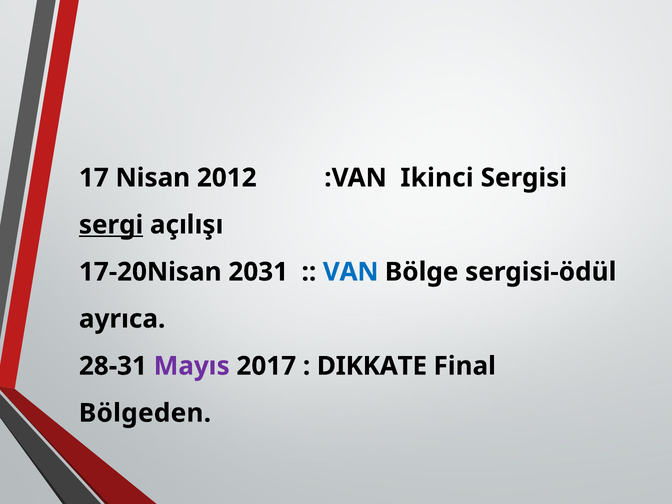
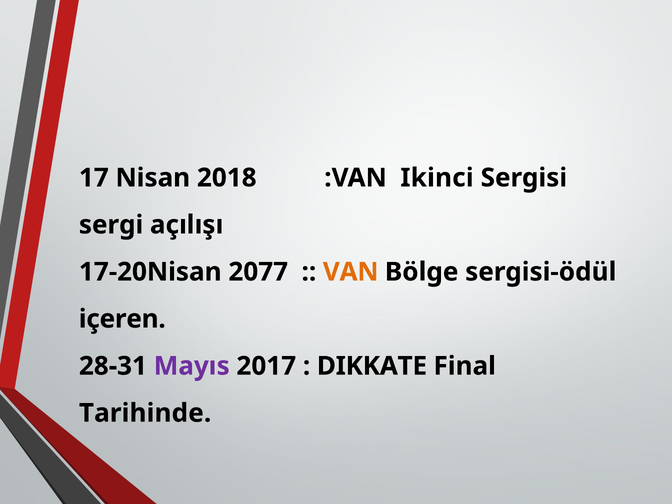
2012: 2012 -> 2018
sergi underline: present -> none
2031: 2031 -> 2077
VAN colour: blue -> orange
ayrıca: ayrıca -> içeren
Bölgeden: Bölgeden -> Tarihinde
